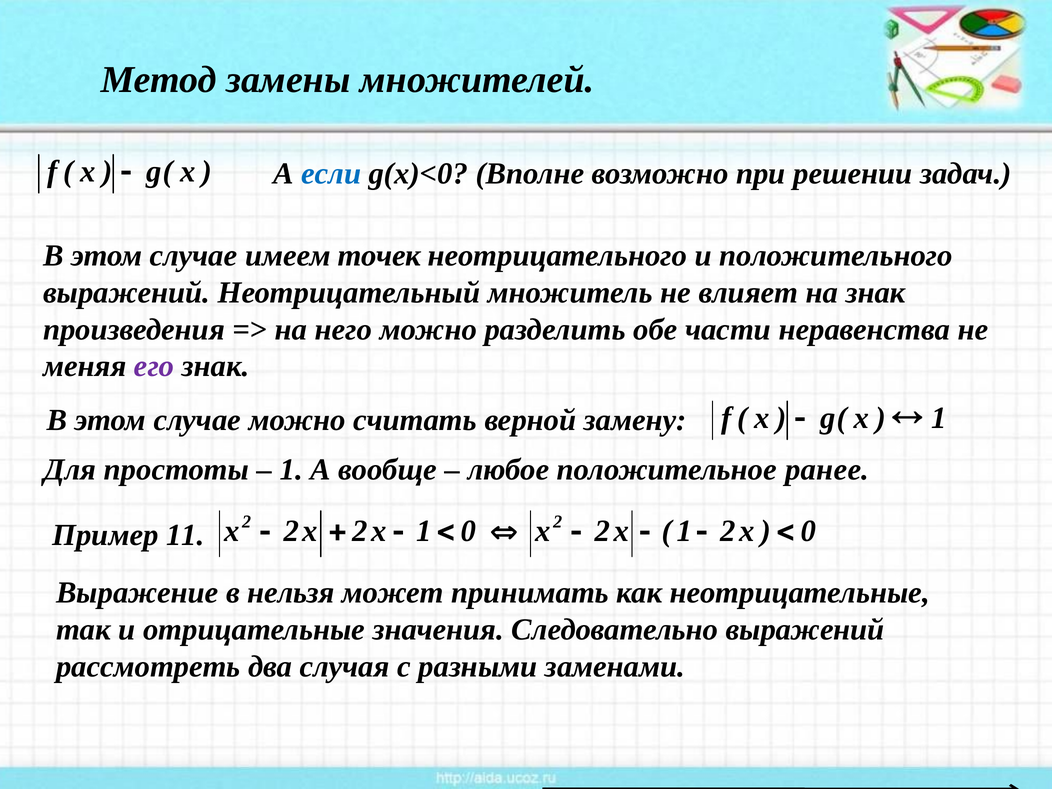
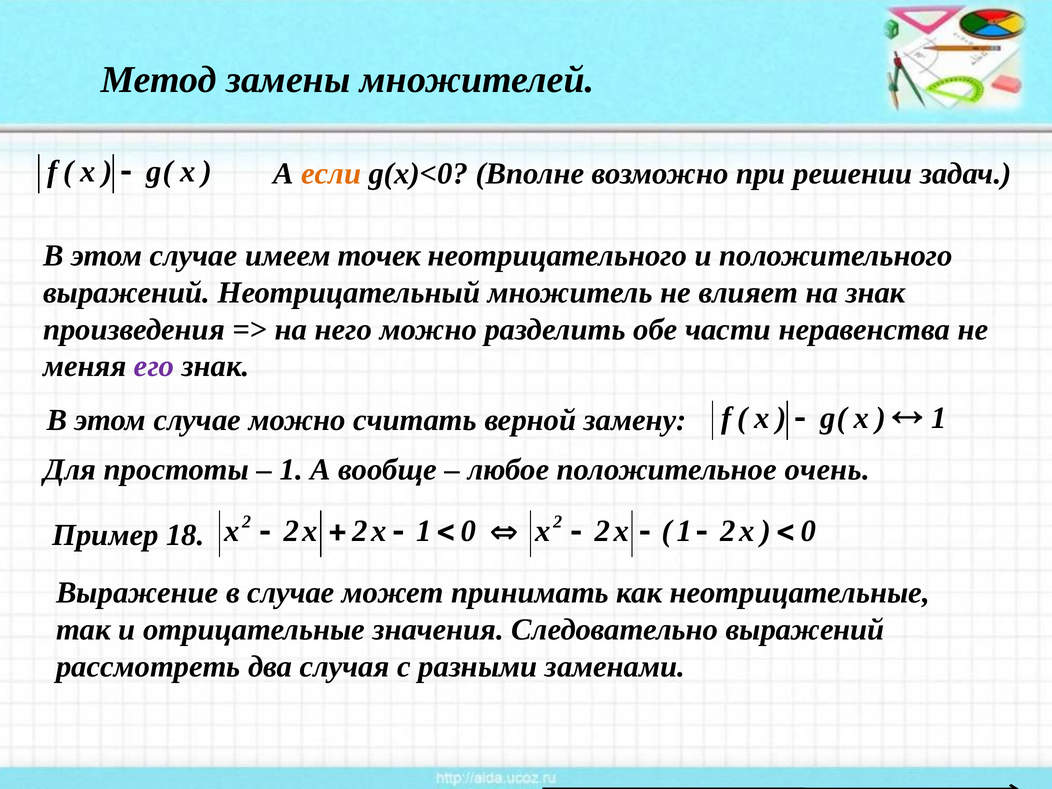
если colour: blue -> orange
ранее: ранее -> очень
11: 11 -> 18
в нельзя: нельзя -> случае
